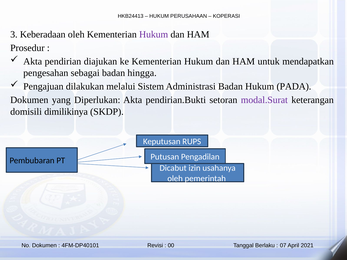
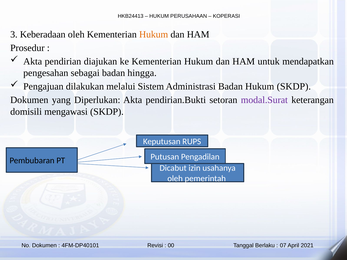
Hukum at (154, 34) colour: purple -> orange
Hukum PADA: PADA -> SKDP
dimilikinya: dimilikinya -> mengawasi
